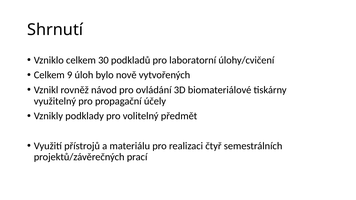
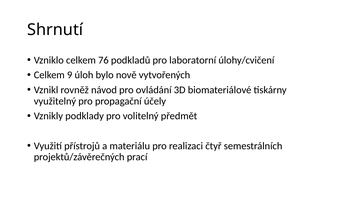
30: 30 -> 76
